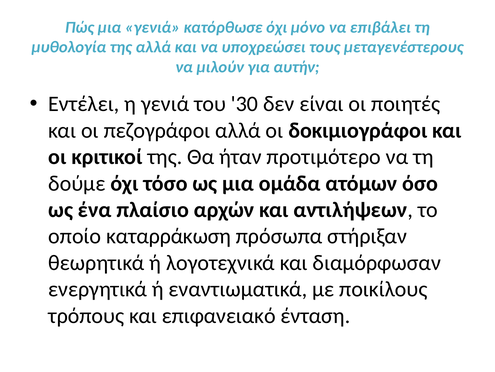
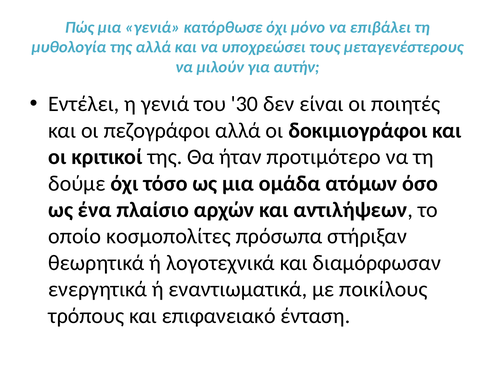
καταρράκωση: καταρράκωση -> κοσμοπολίτες
